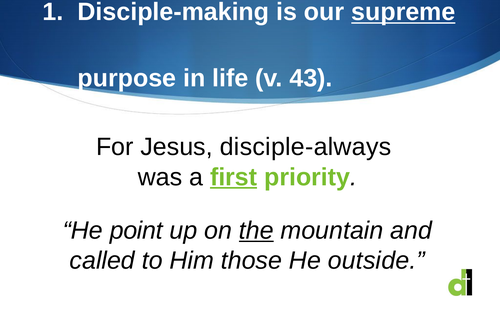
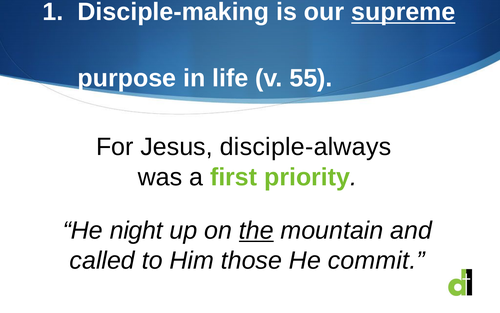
43: 43 -> 55
first underline: present -> none
point: point -> night
outside: outside -> commit
